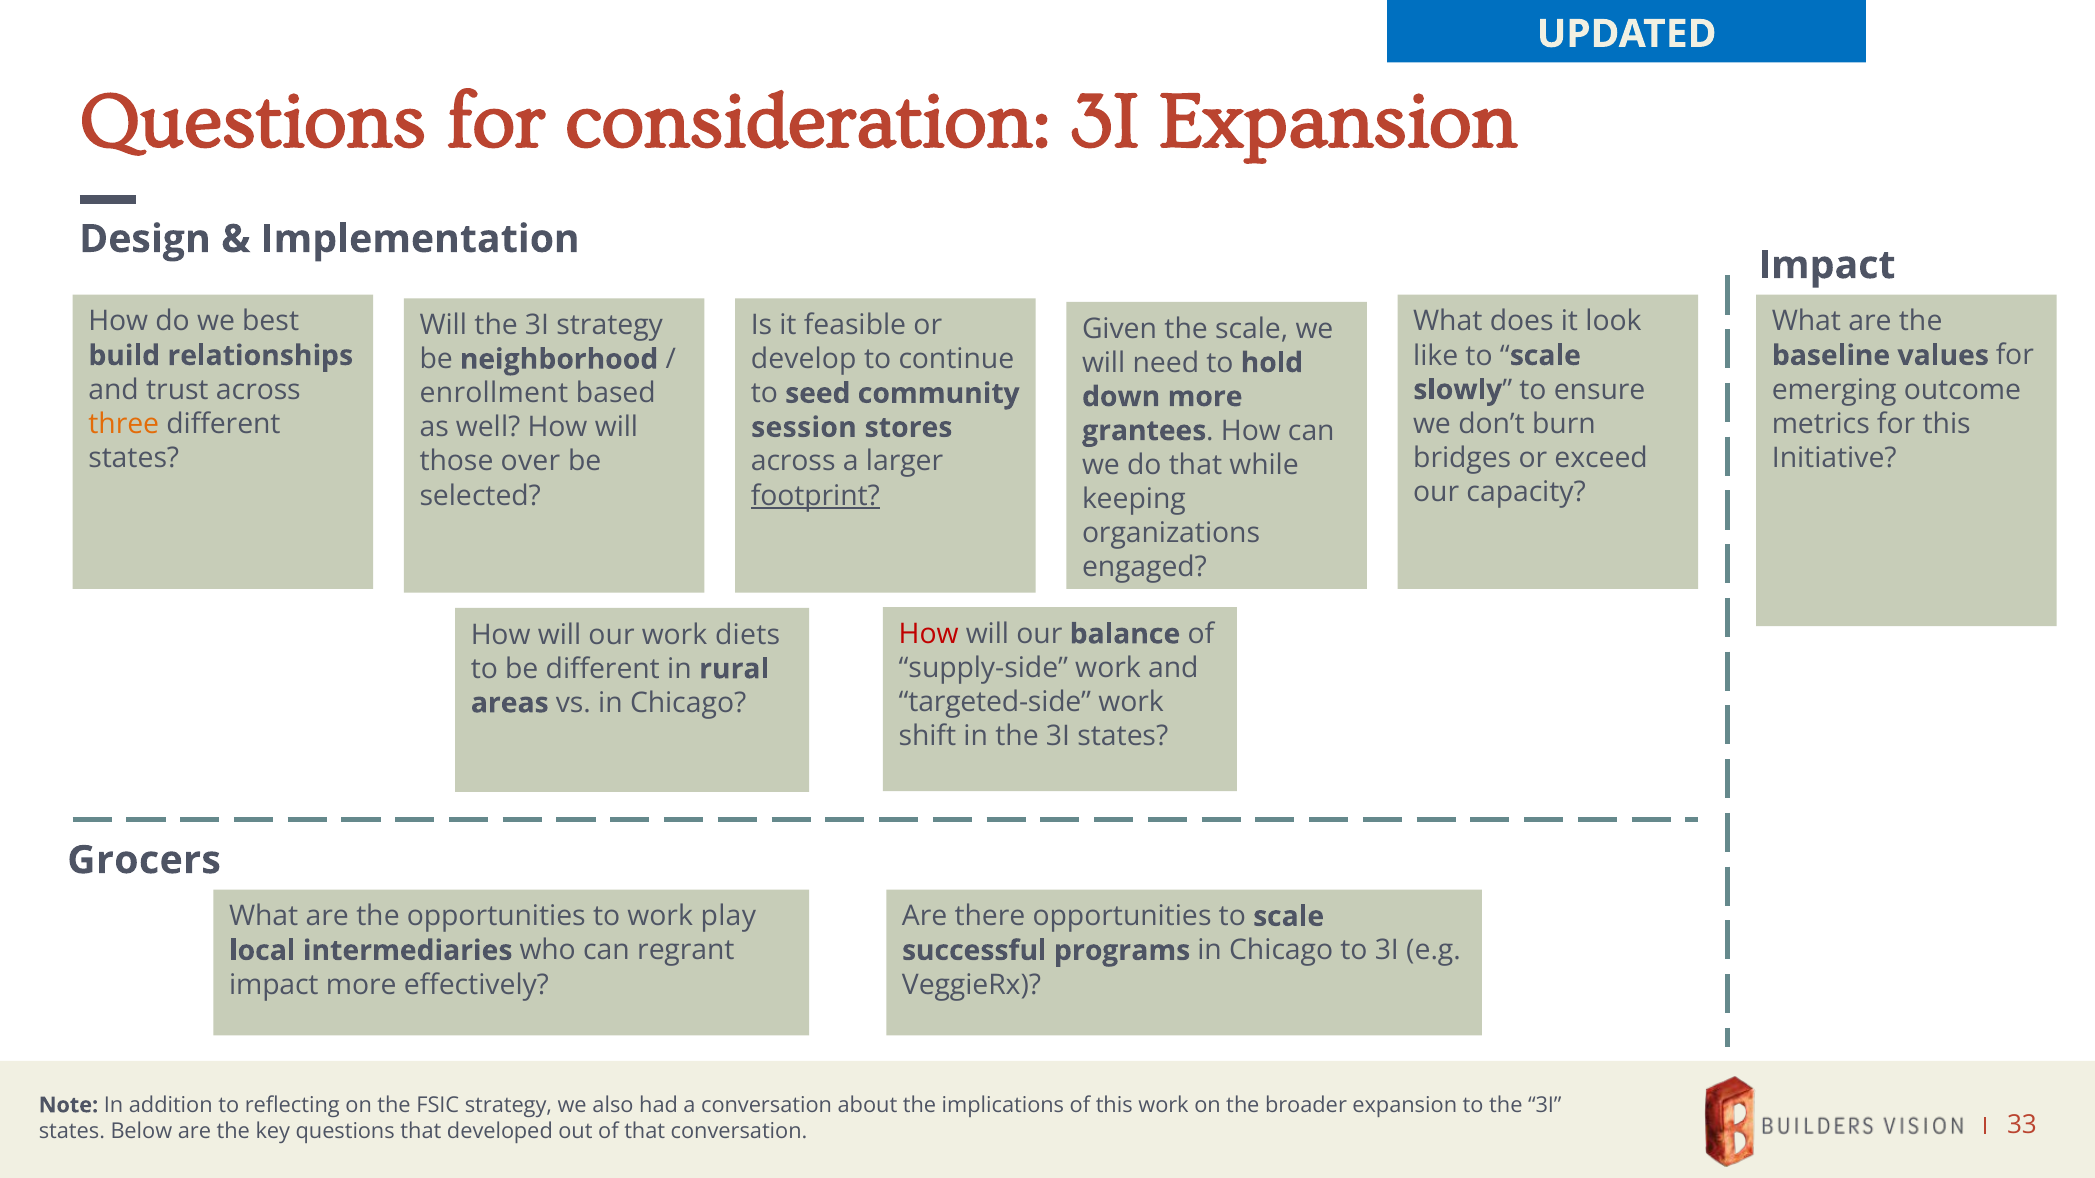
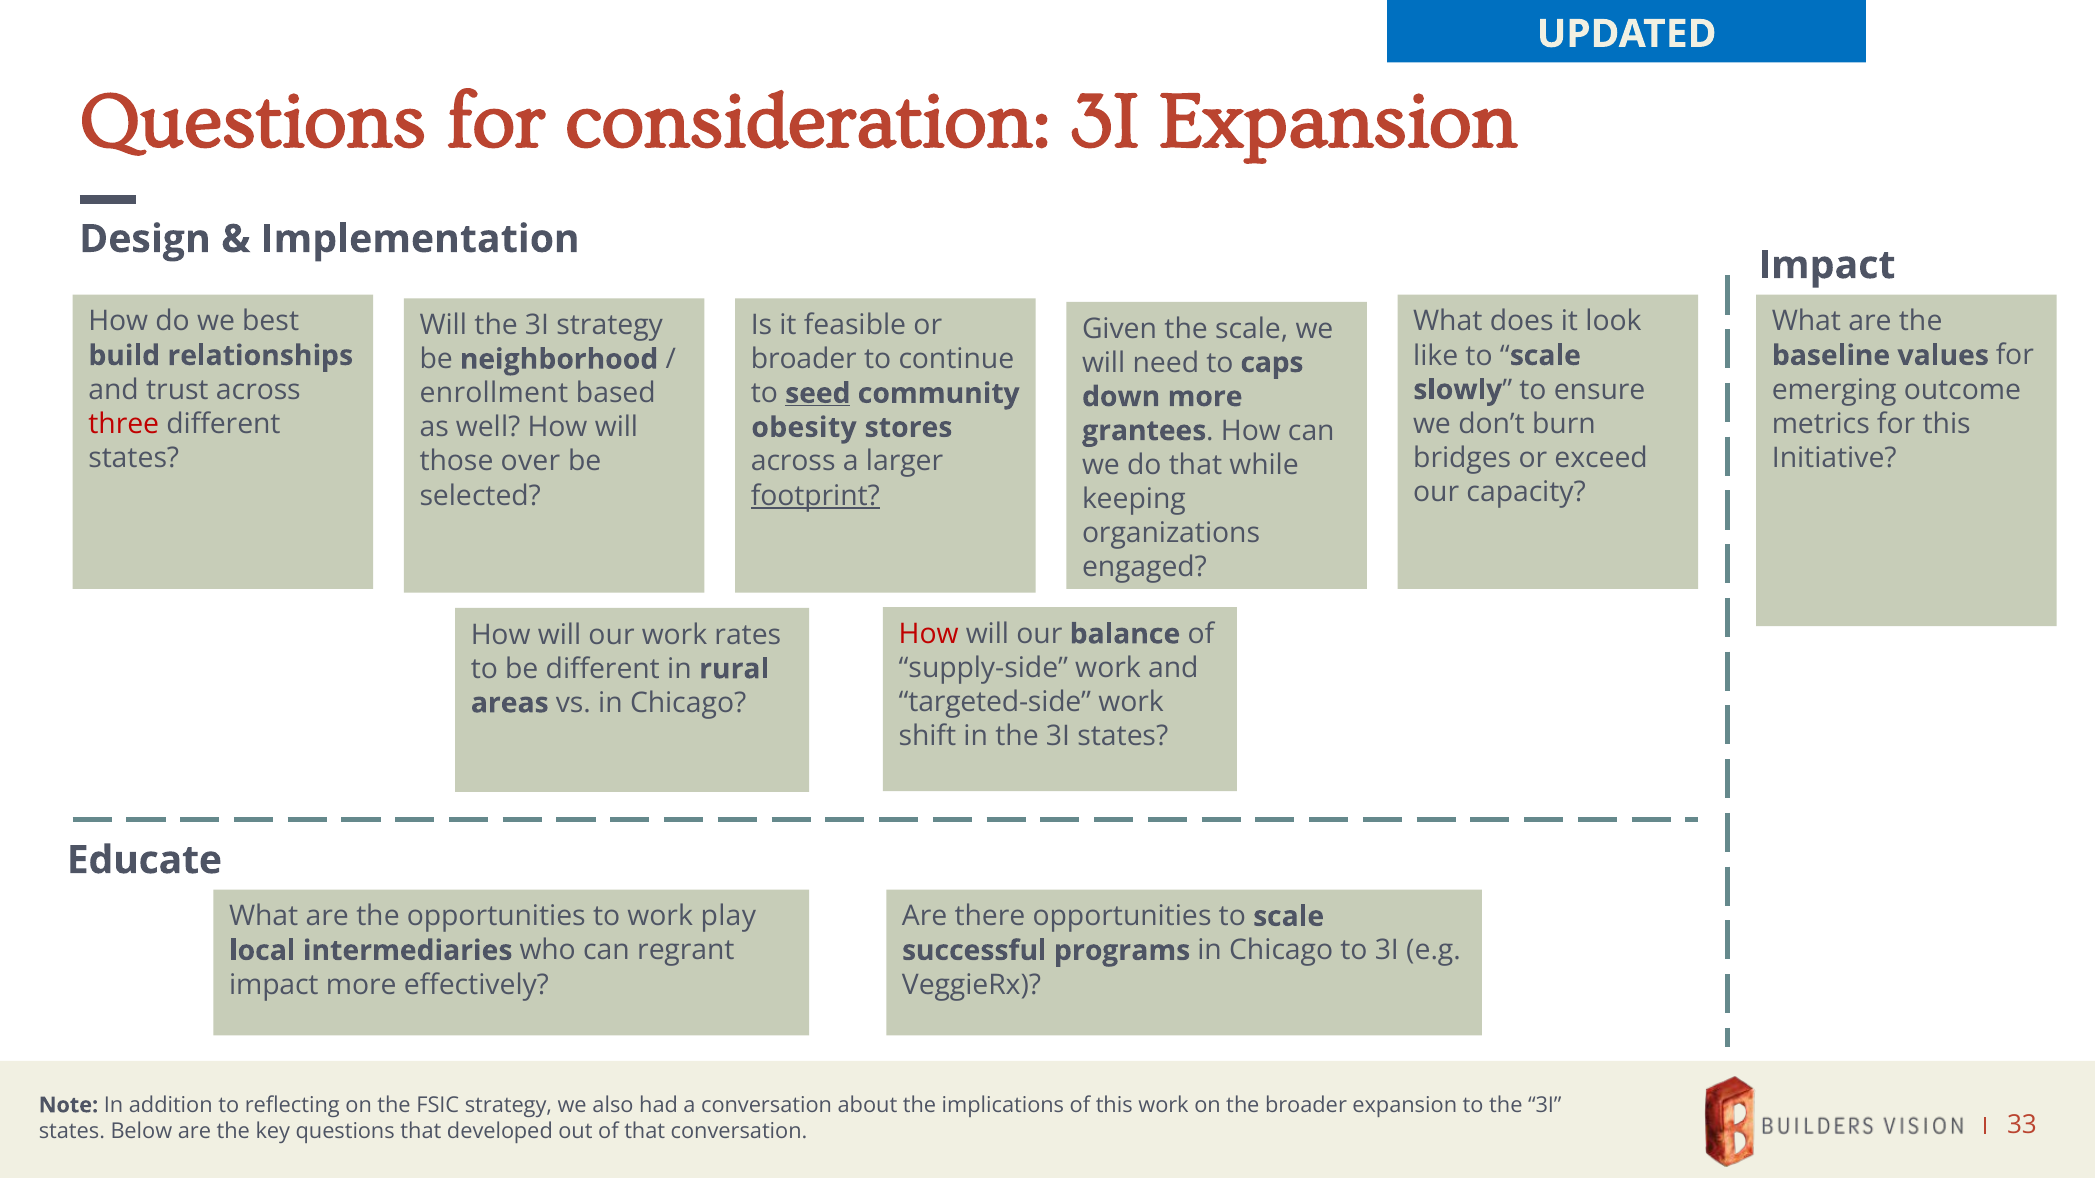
develop at (804, 359): develop -> broader
hold: hold -> caps
seed underline: none -> present
three colour: orange -> red
session: session -> obesity
diets: diets -> rates
Grocers: Grocers -> Educate
